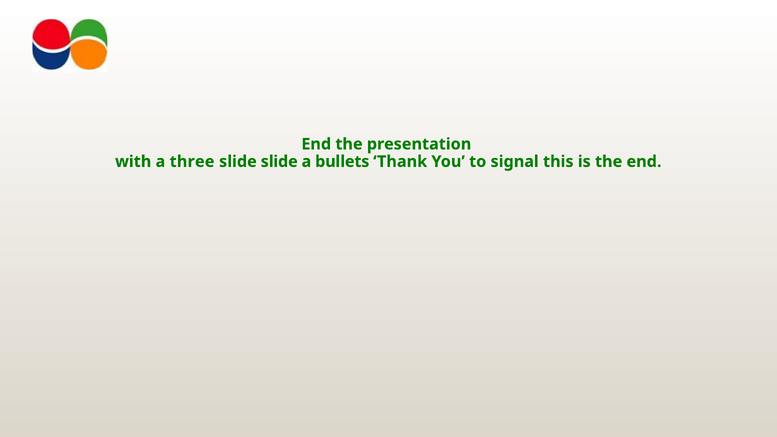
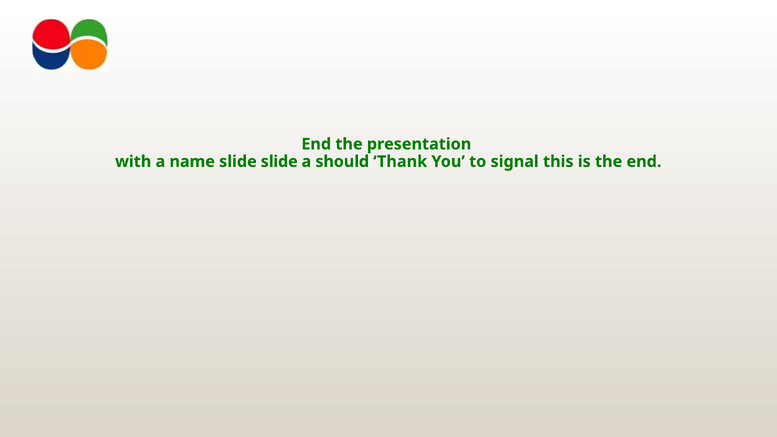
three: three -> name
bullets: bullets -> should
